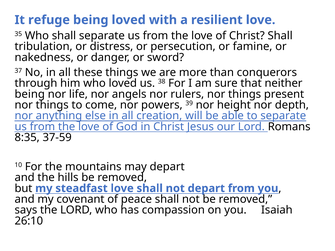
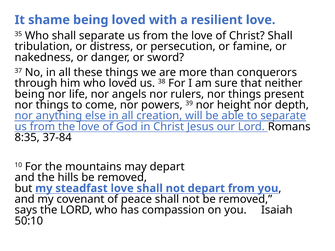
refuge: refuge -> shame
37-59: 37-59 -> 37-84
26:10: 26:10 -> 50:10
